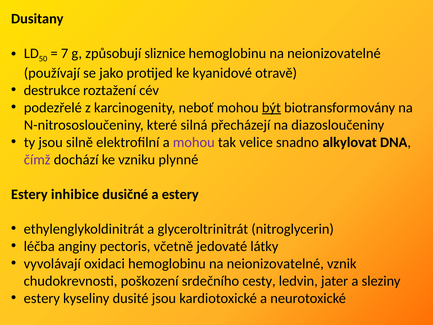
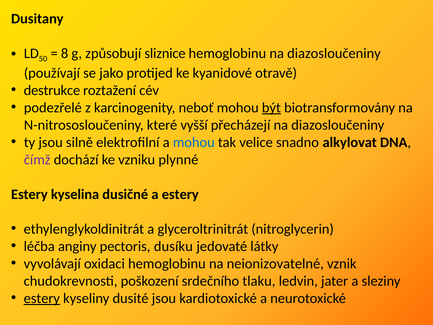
7: 7 -> 8
neionizovatelné at (334, 53): neionizovatelné -> diazosloučeniny
silná: silná -> vyšší
mohou at (194, 142) colour: purple -> blue
inhibice: inhibice -> kyselina
včetně: včetně -> dusíku
cesty: cesty -> tlaku
estery at (42, 298) underline: none -> present
